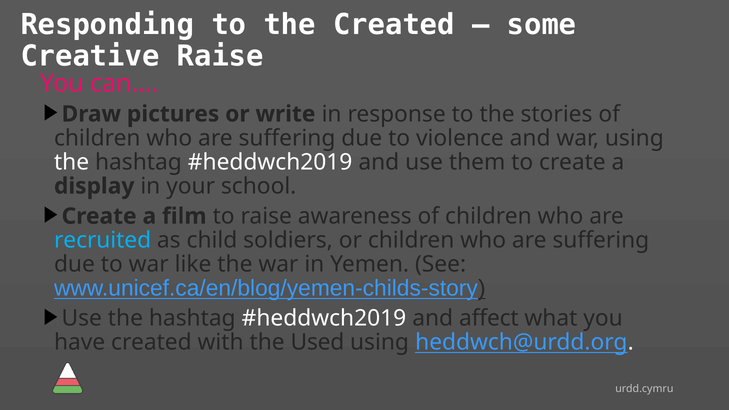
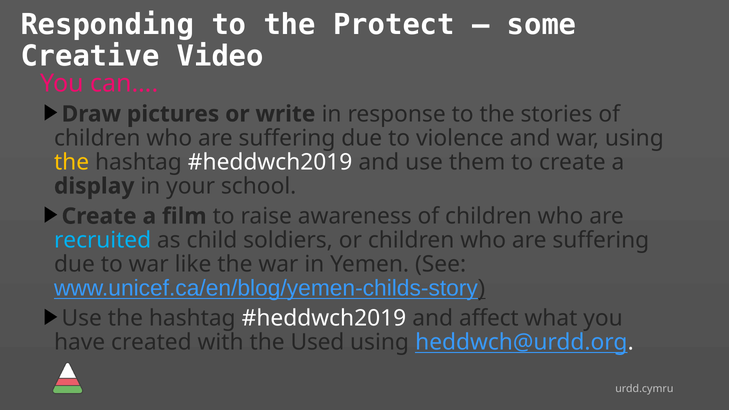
the Created: Created -> Protect
Creative Raise: Raise -> Video
the at (72, 162) colour: white -> yellow
